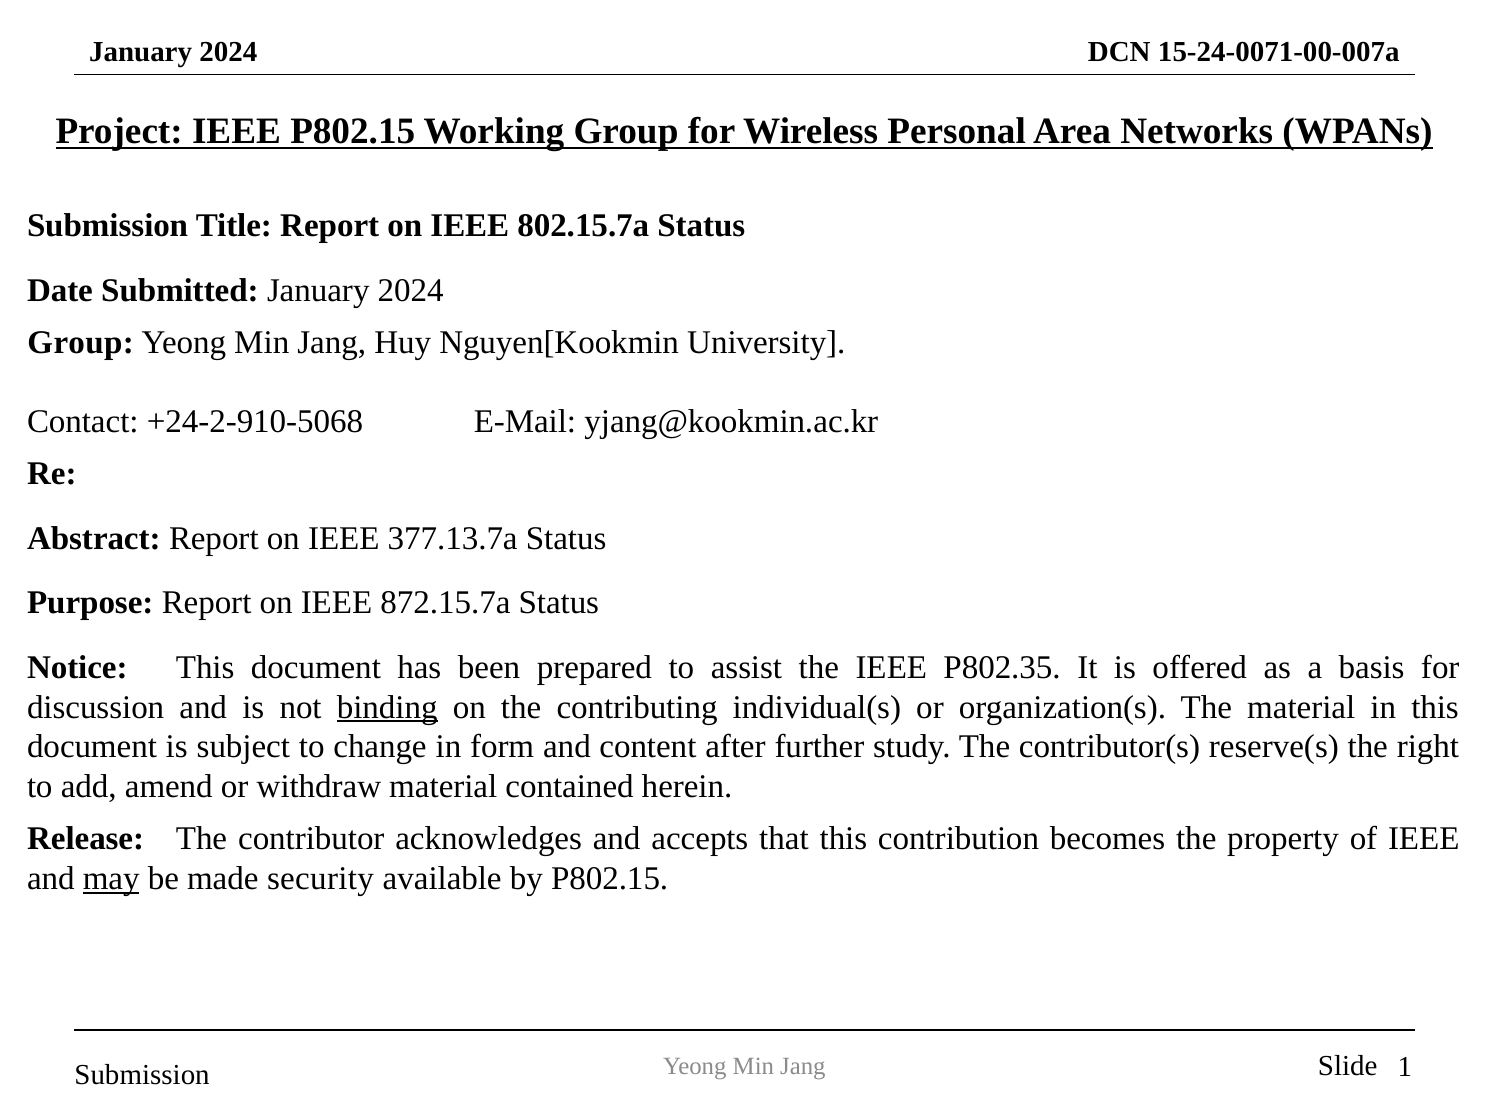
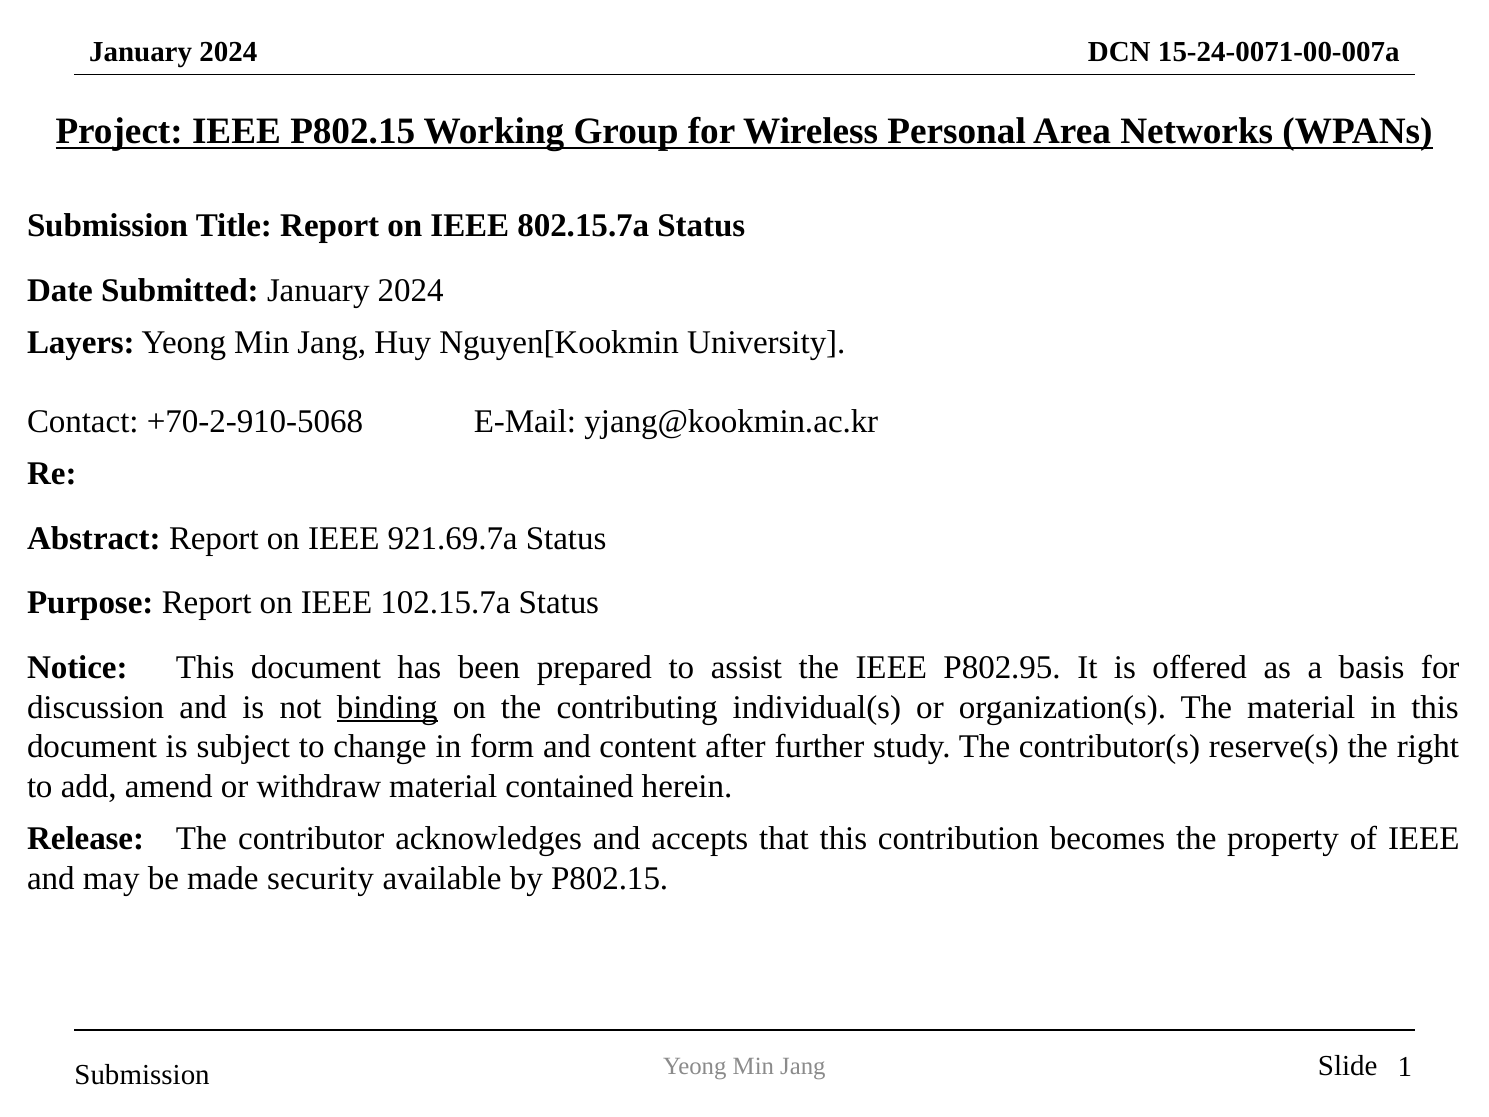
Group at (81, 342): Group -> Layers
+24-2-910-5068: +24-2-910-5068 -> +70-2-910-5068
377.13.7a: 377.13.7a -> 921.69.7a
872.15.7a: 872.15.7a -> 102.15.7a
P802.35: P802.35 -> P802.95
may underline: present -> none
